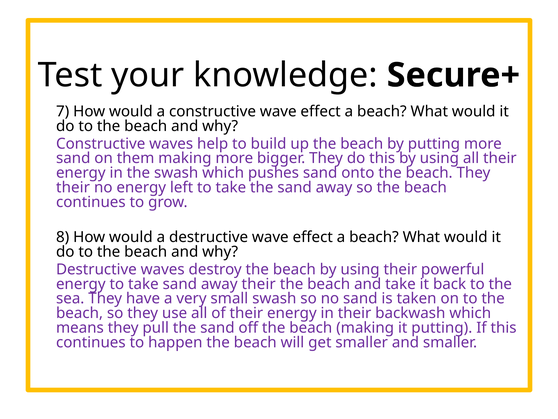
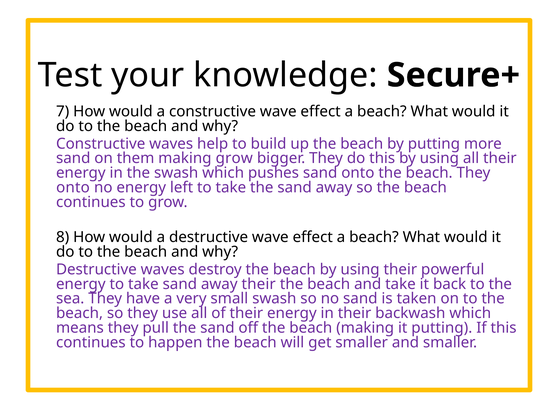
making more: more -> grow
their at (73, 187): their -> onto
